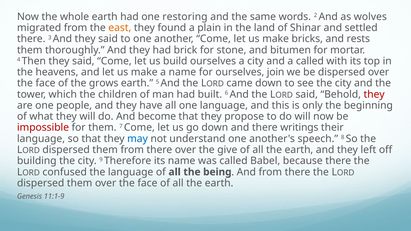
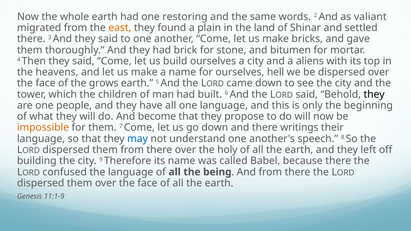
wolves: wolves -> valiant
rests: rests -> gave
a called: called -> aliens
join: join -> hell
they at (374, 94) colour: red -> black
impossible colour: red -> orange
give: give -> holy
